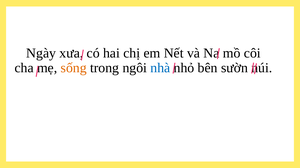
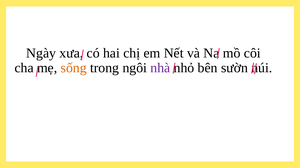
nhà colour: blue -> purple
